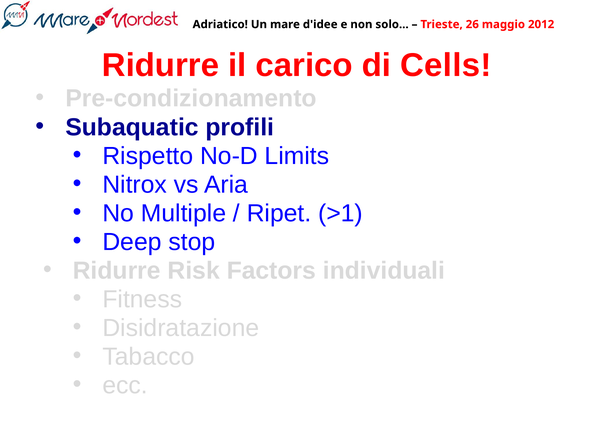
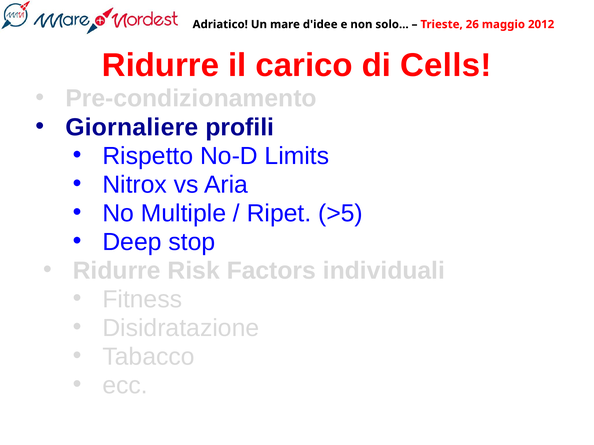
Subaquatic: Subaquatic -> Giornaliere
>1: >1 -> >5
